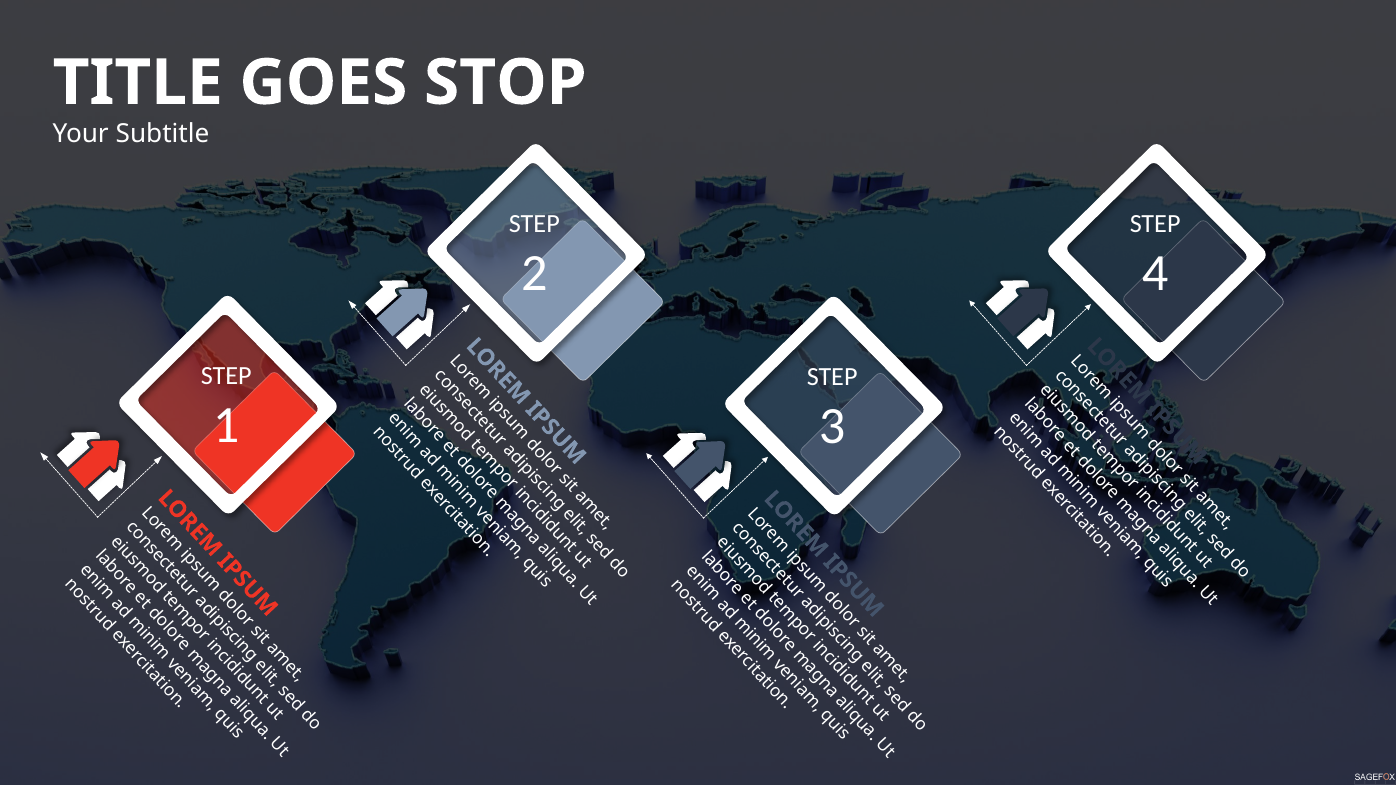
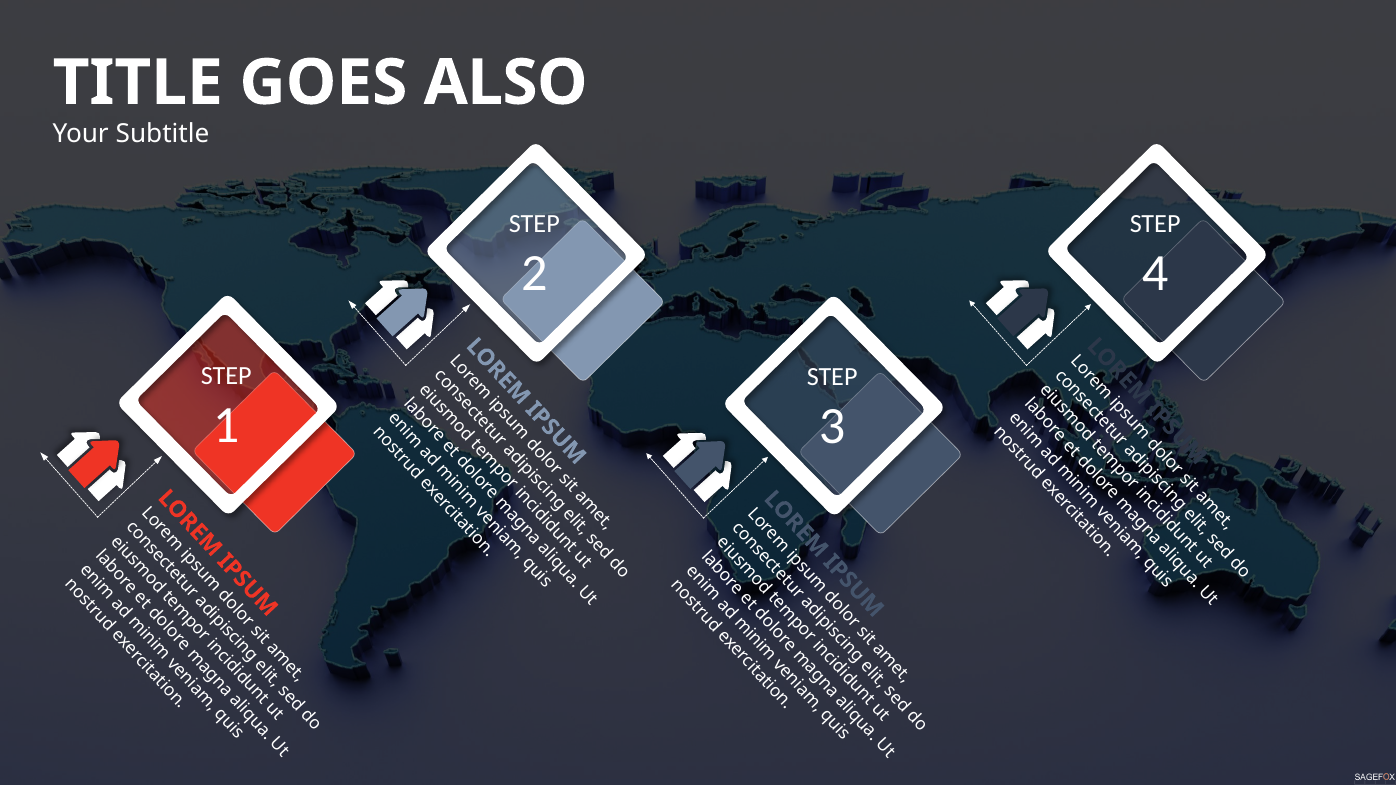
STOP: STOP -> ALSO
